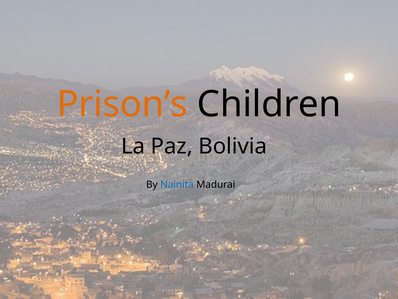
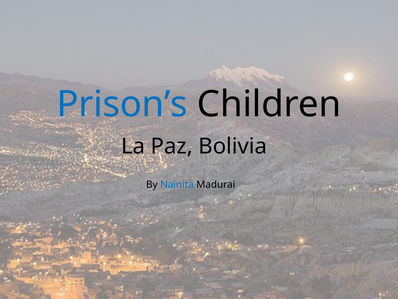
Prison’s colour: orange -> blue
